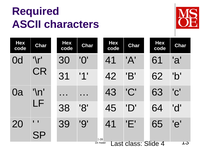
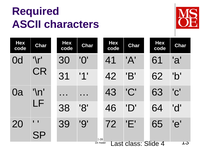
45: 45 -> 46
9 41: 41 -> 72
